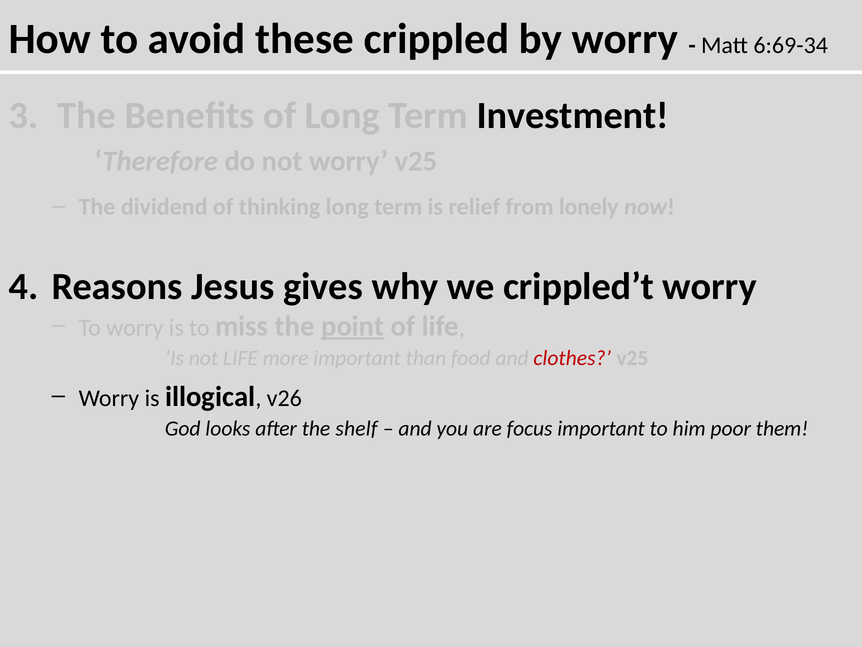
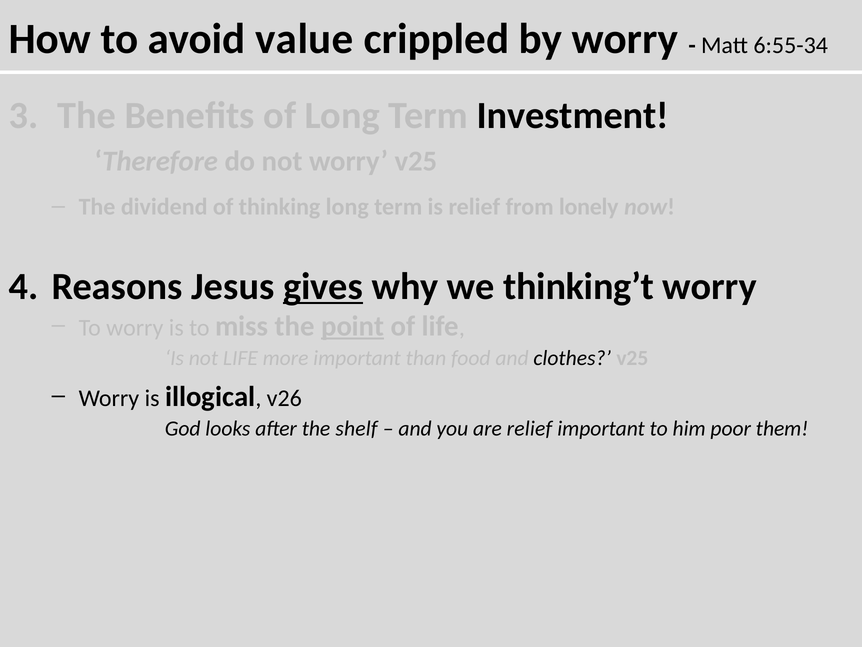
these: these -> value
6:69-34: 6:69-34 -> 6:55-34
gives underline: none -> present
crippled’t: crippled’t -> thinking’t
clothes colour: red -> black
are focus: focus -> relief
